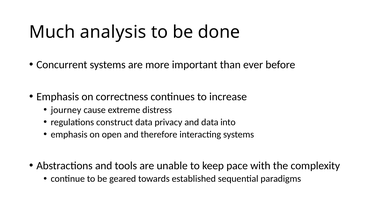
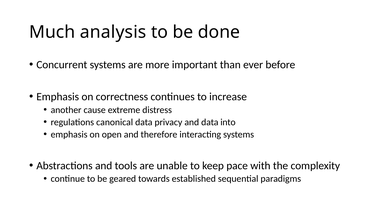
journey: journey -> another
construct: construct -> canonical
